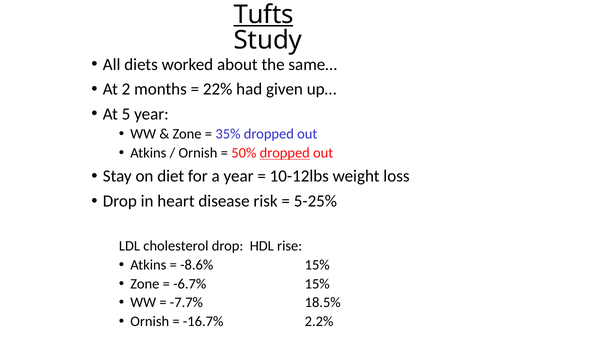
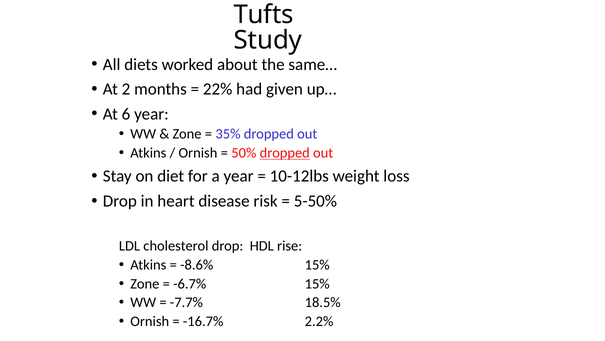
Tufts underline: present -> none
5: 5 -> 6
5-25%: 5-25% -> 5-50%
